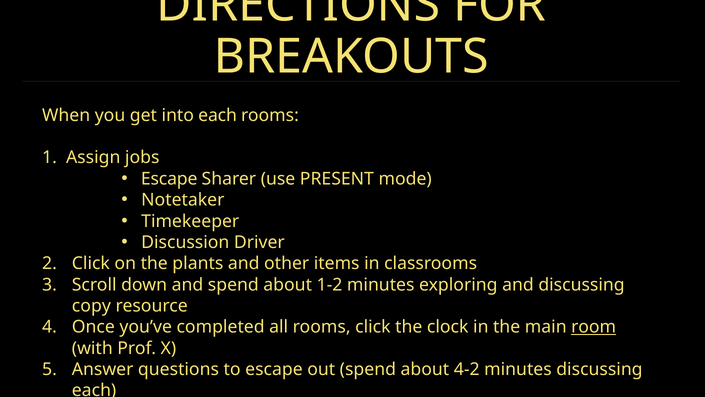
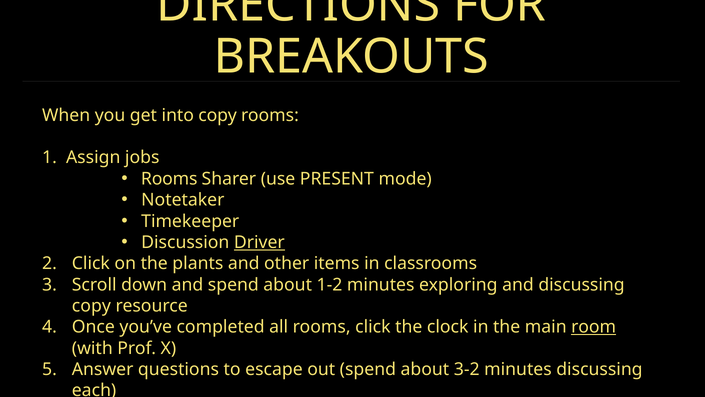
into each: each -> copy
Escape at (169, 179): Escape -> Rooms
Driver underline: none -> present
4-2: 4-2 -> 3-2
